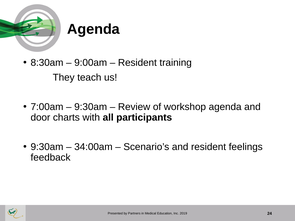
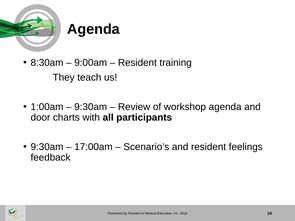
7:00am: 7:00am -> 1:00am
34:00am: 34:00am -> 17:00am
